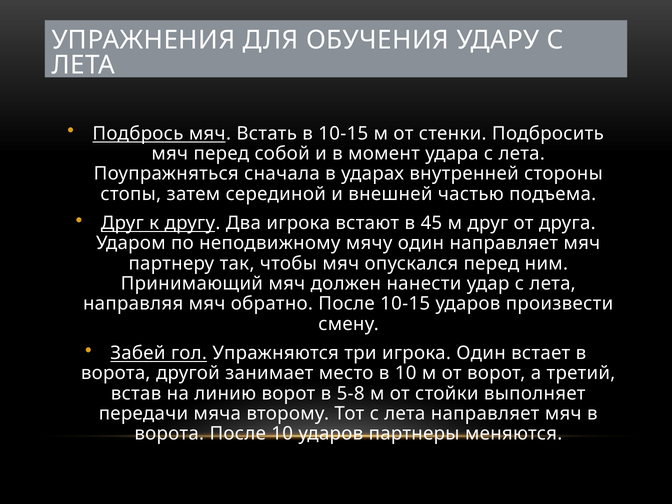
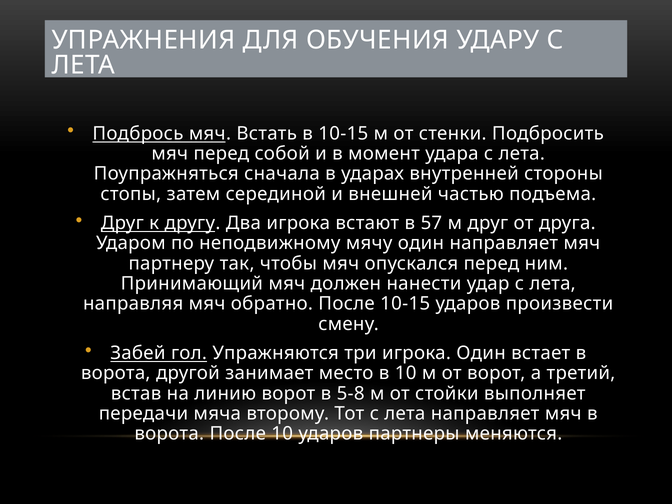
45: 45 -> 57
